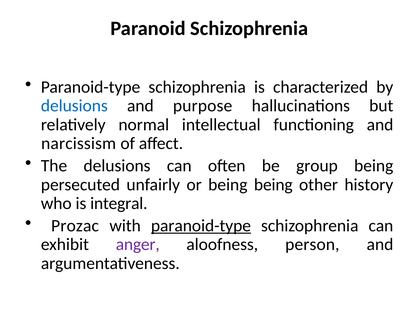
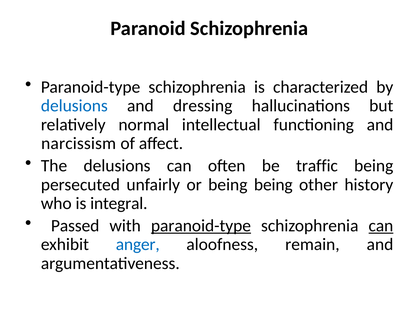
purpose: purpose -> dressing
group: group -> traffic
Prozac: Prozac -> Passed
can at (381, 226) underline: none -> present
anger colour: purple -> blue
person: person -> remain
